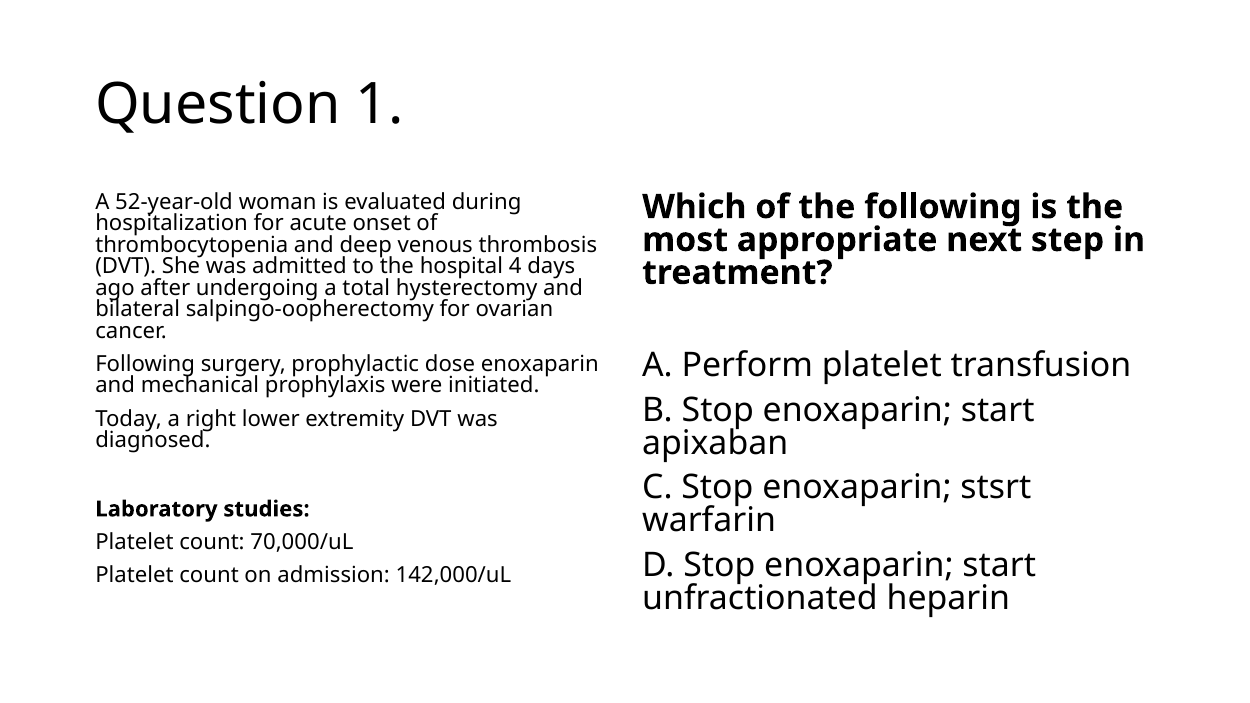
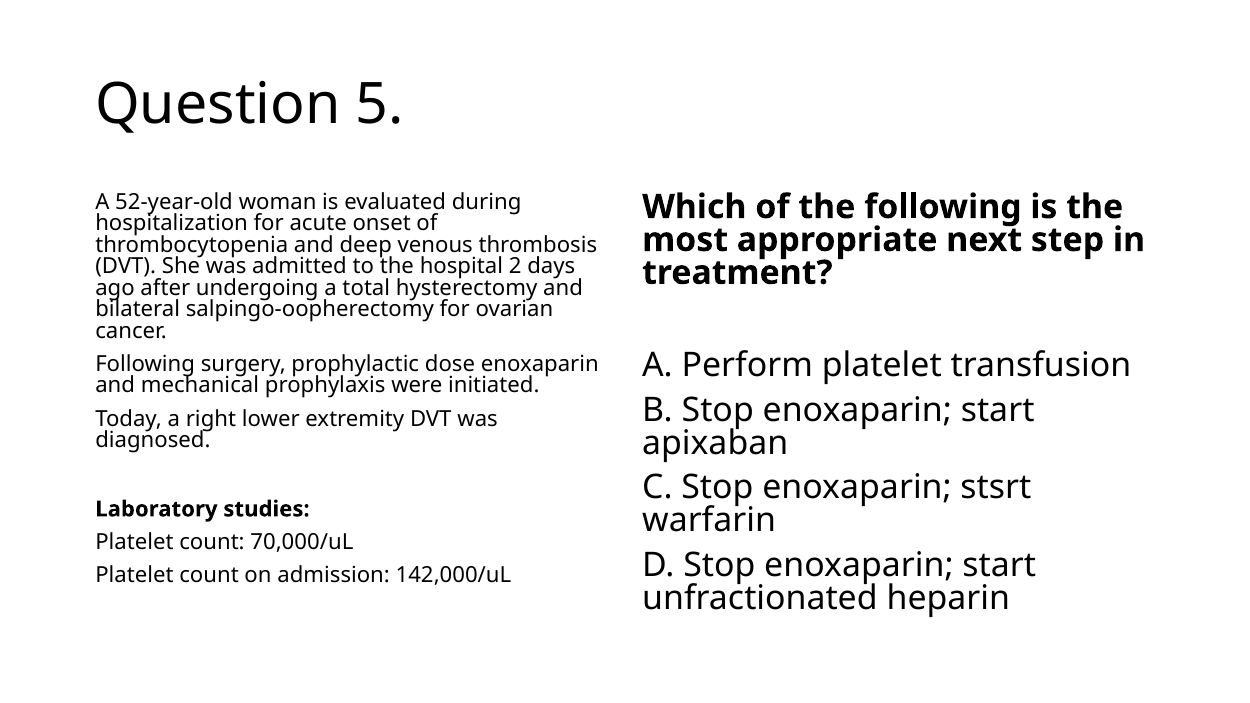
1: 1 -> 5
4: 4 -> 2
